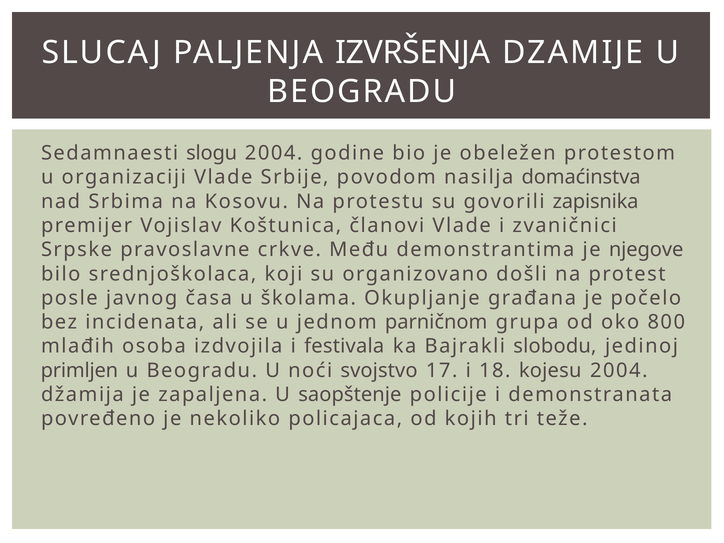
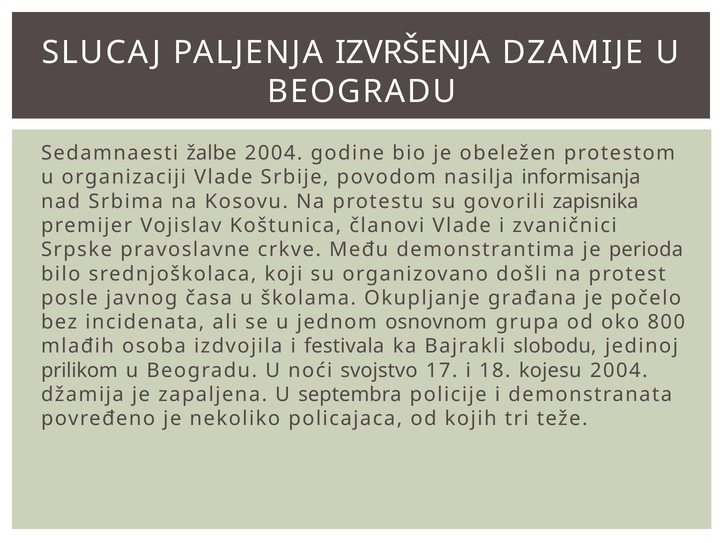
slogu: slogu -> žalbe
domaćinstva: domaćinstva -> informisanja
njegove: njegove -> perioda
parničnom: parničnom -> osnovnom
primljen: primljen -> prilikom
saopštenje: saopštenje -> septembra
